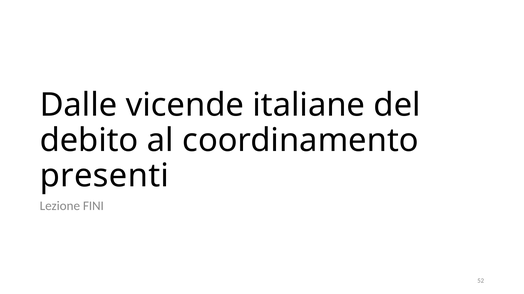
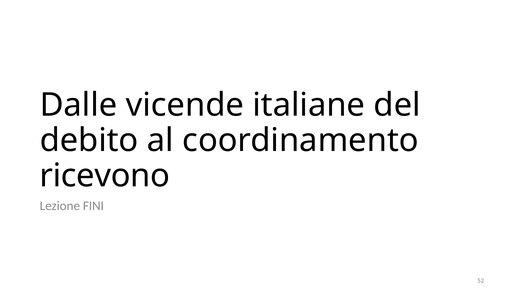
presenti: presenti -> ricevono
